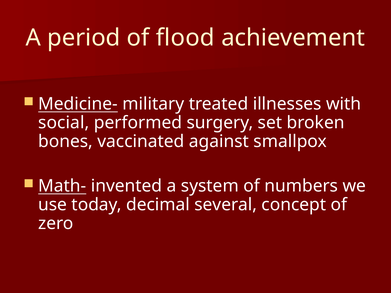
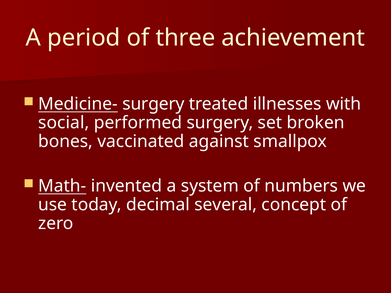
flood: flood -> three
Medicine- military: military -> surgery
